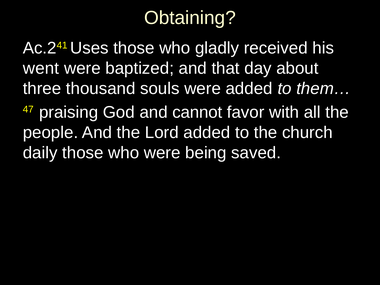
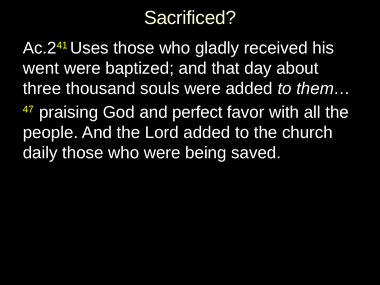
Obtaining: Obtaining -> Sacrificed
cannot: cannot -> perfect
